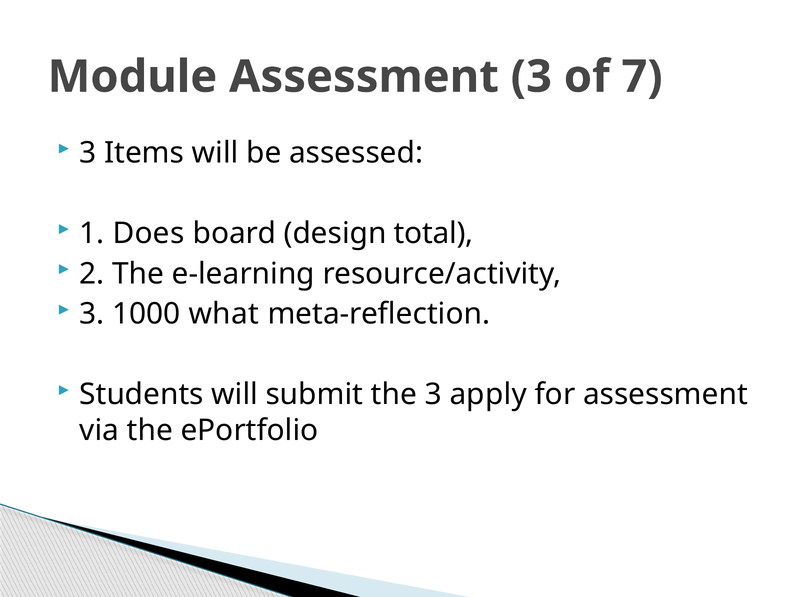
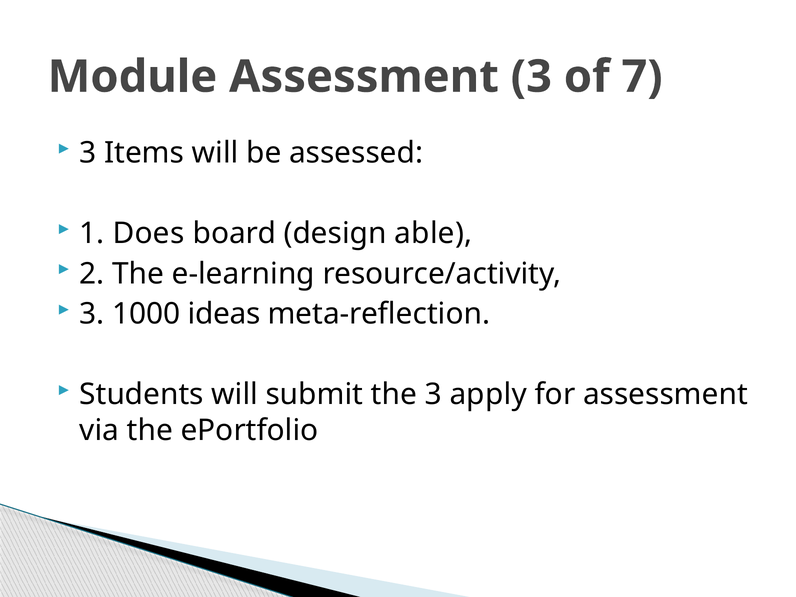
total: total -> able
what: what -> ideas
